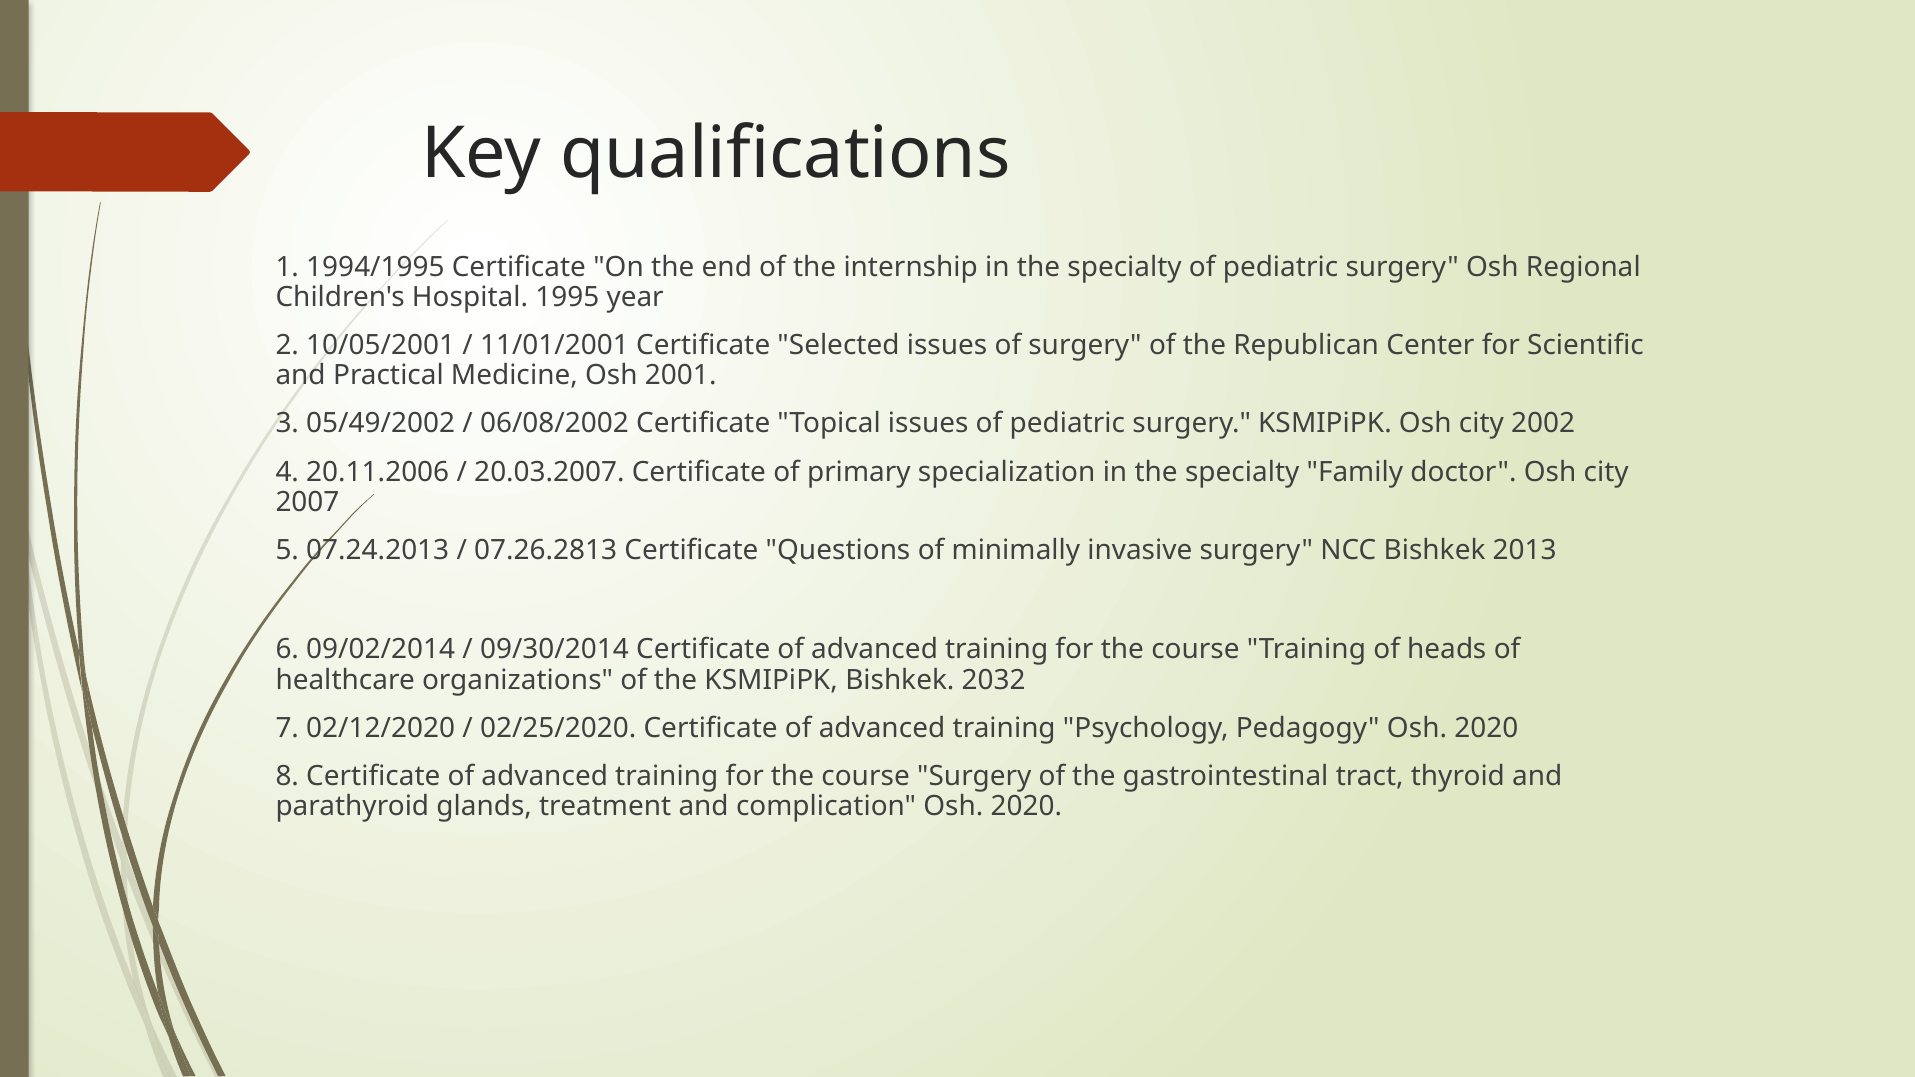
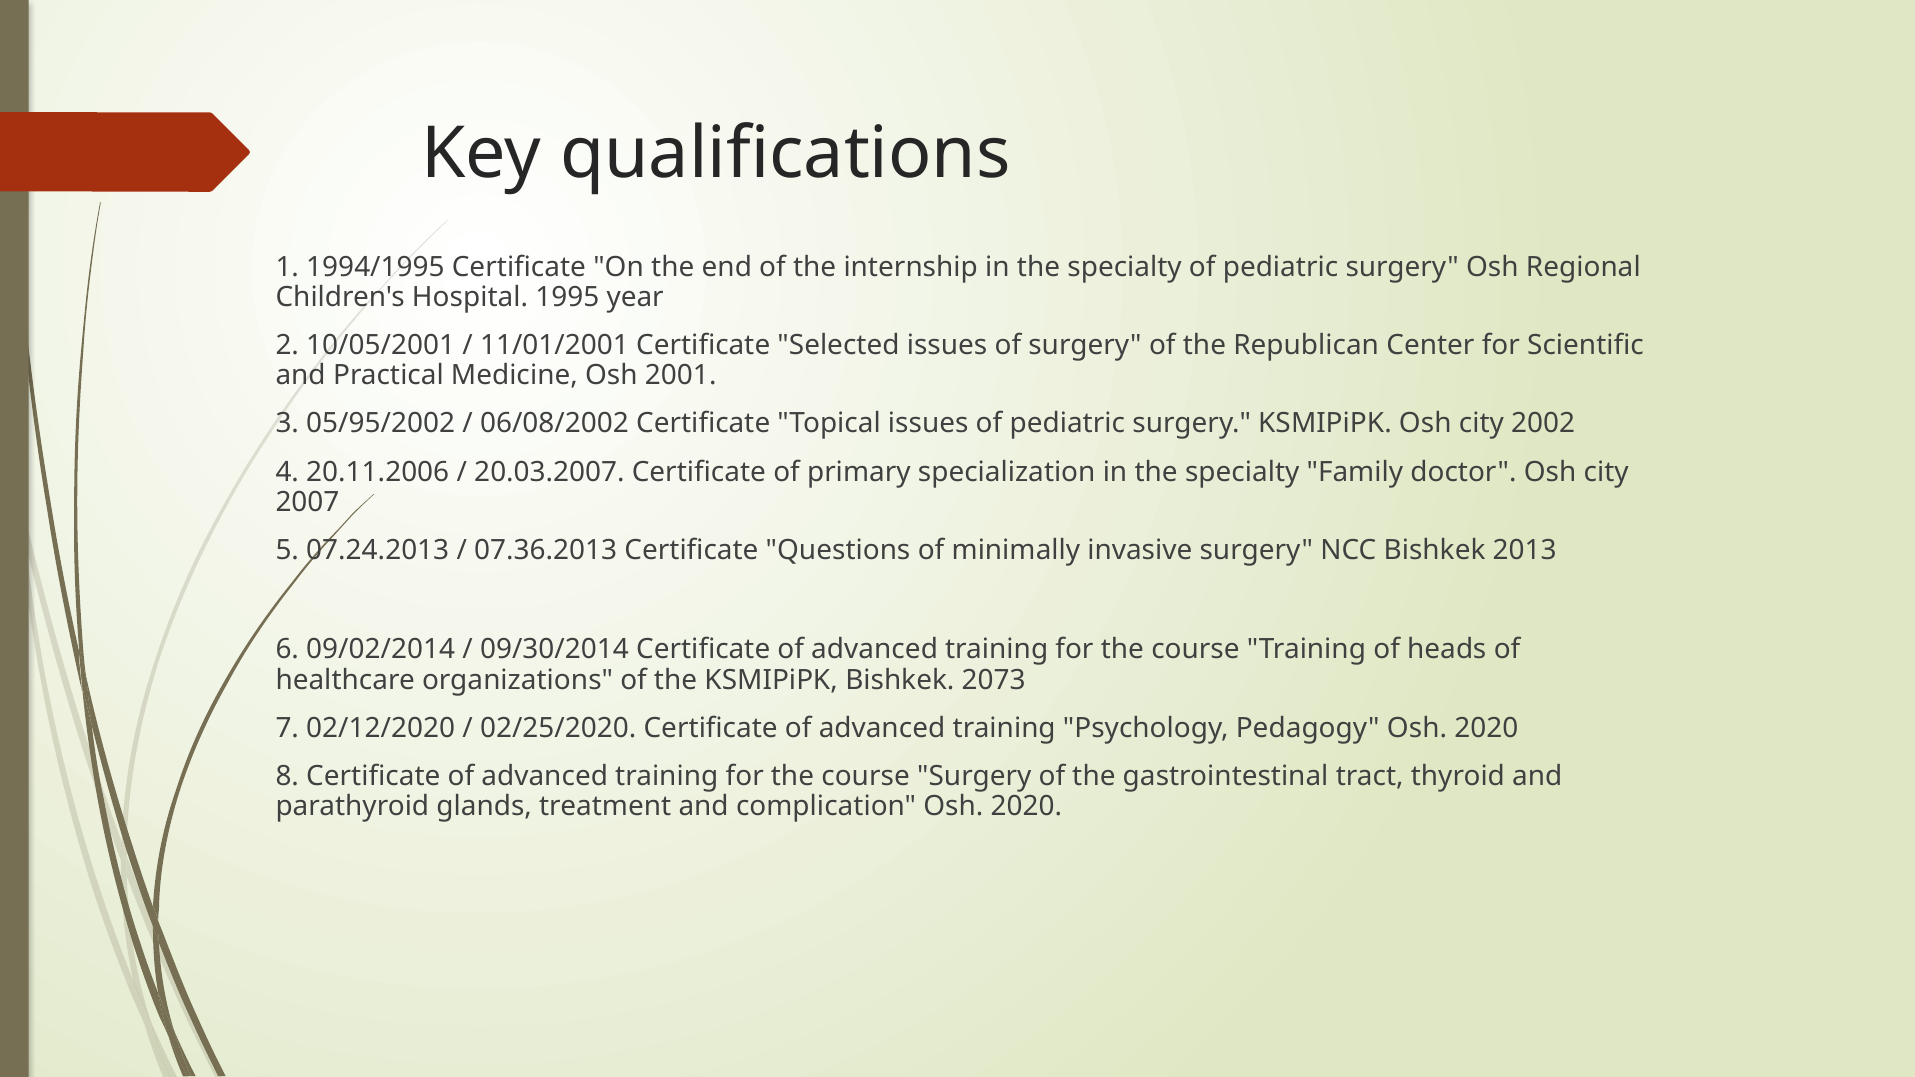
05/49/2002: 05/49/2002 -> 05/95/2002
07.26.2813: 07.26.2813 -> 07.36.2013
2032: 2032 -> 2073
